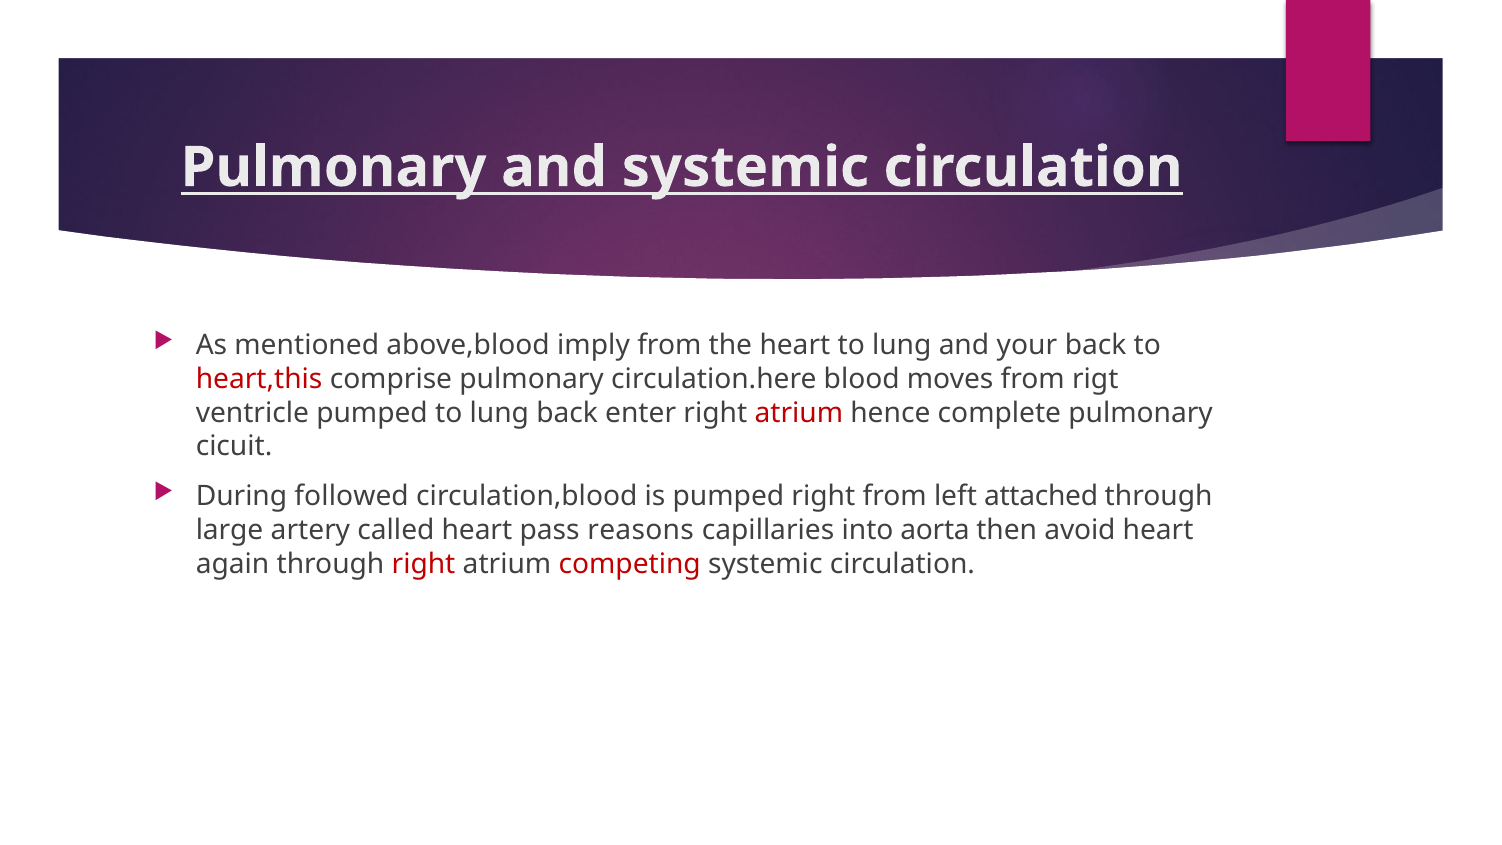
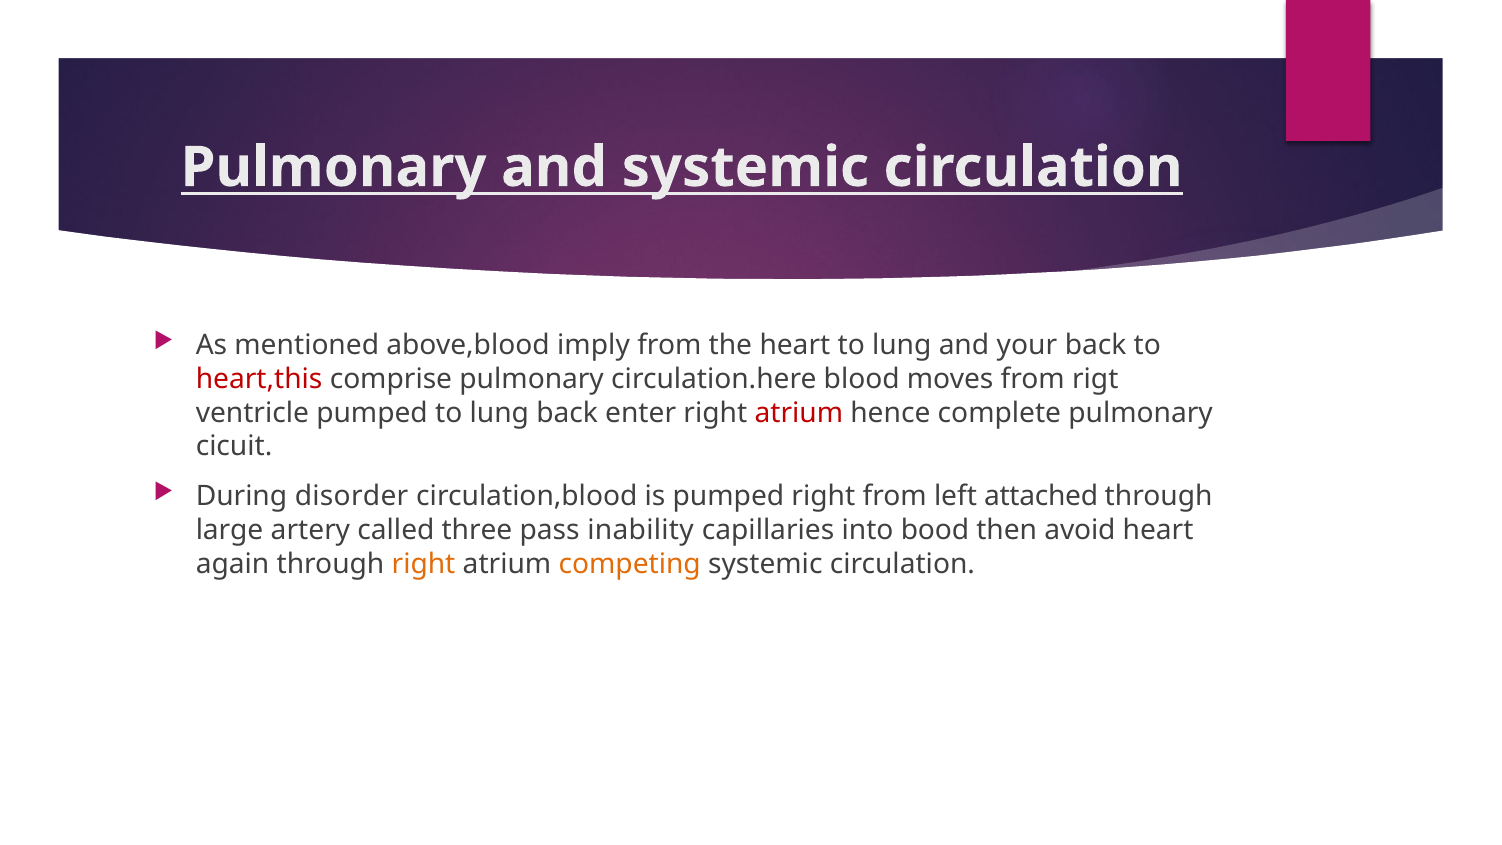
followed: followed -> disorder
called heart: heart -> three
reasons: reasons -> inability
aorta: aorta -> bood
right at (424, 564) colour: red -> orange
competing colour: red -> orange
